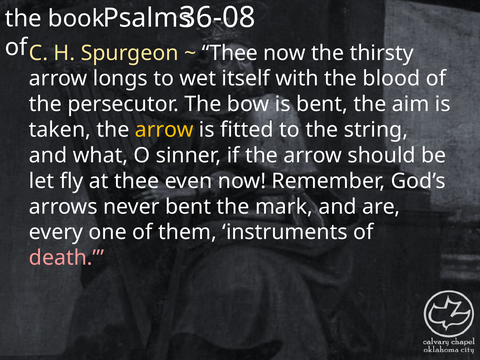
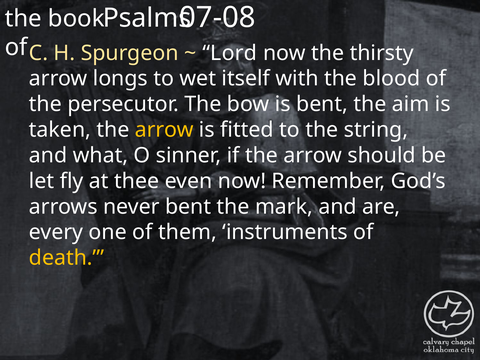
36-08: 36-08 -> 07-08
Thee at (230, 53): Thee -> Lord
death colour: pink -> yellow
